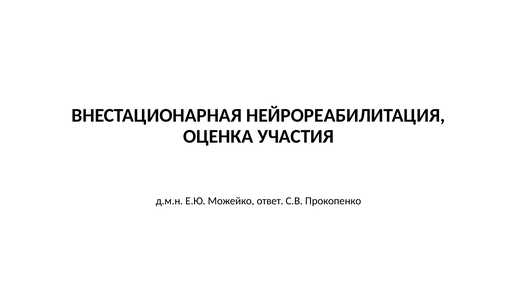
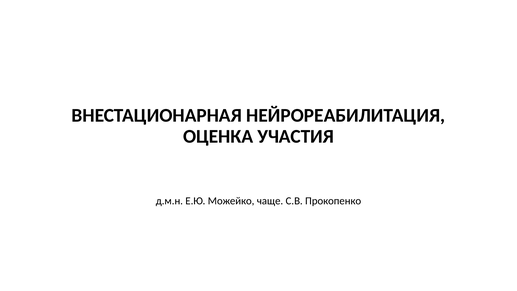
ответ: ответ -> чаще
